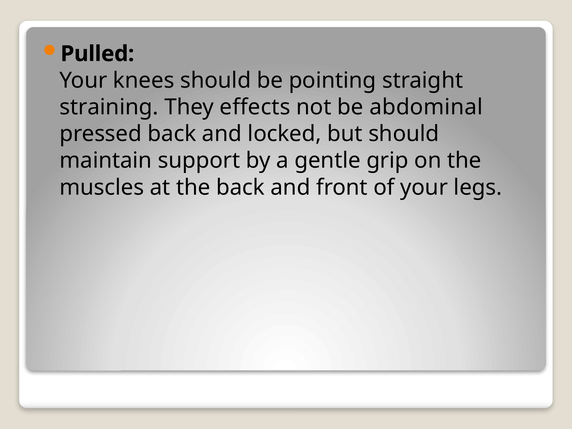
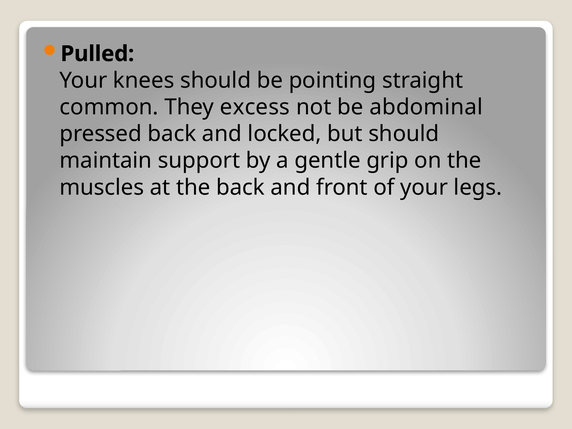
straining: straining -> common
effects: effects -> excess
